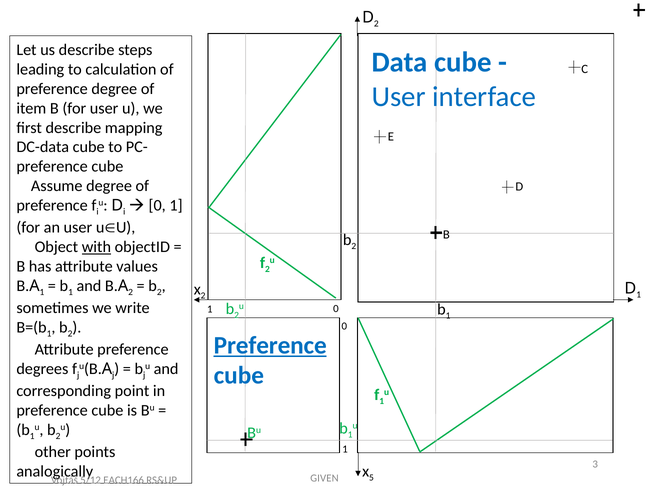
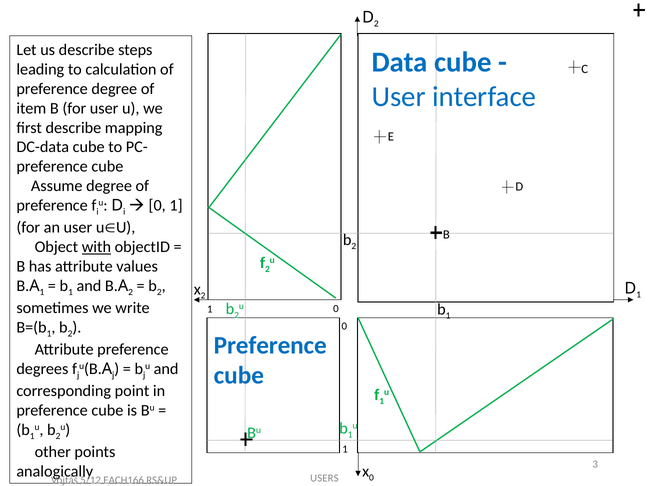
Preference at (270, 346) underline: present -> none
5 at (371, 479): 5 -> 0
GIVEN: GIVEN -> USERS
